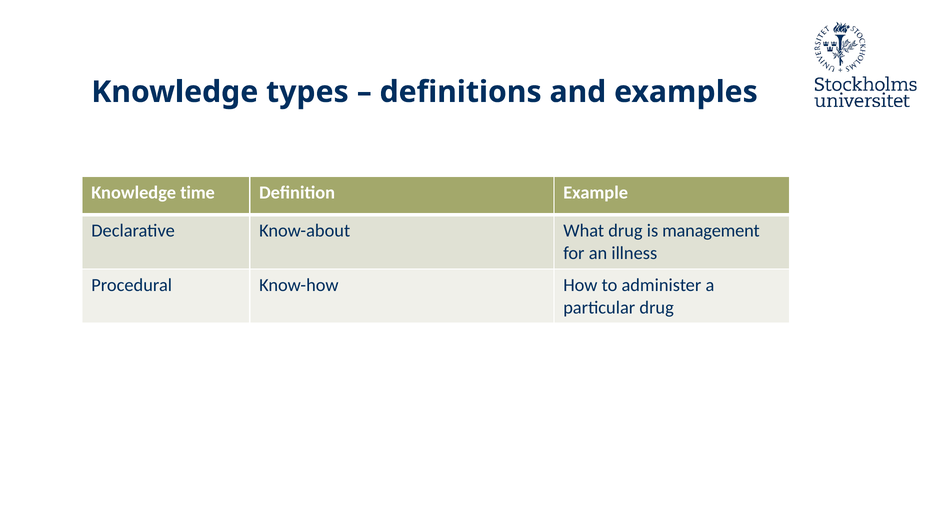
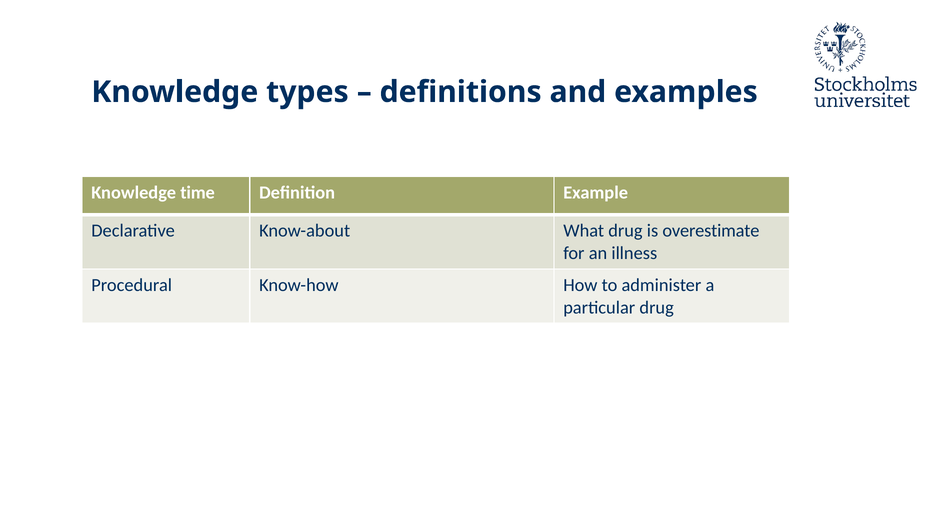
management: management -> overestimate
